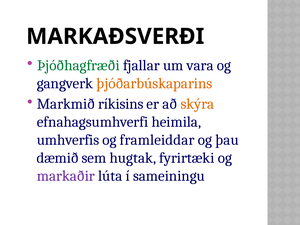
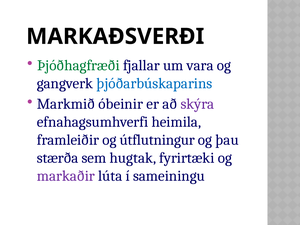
þjóðarbúskaparins colour: orange -> blue
ríkisins: ríkisins -> óbeinir
skýra colour: orange -> purple
umhverfis: umhverfis -> framleiðir
framleiddar: framleiddar -> útflutningur
dæmið: dæmið -> stærða
